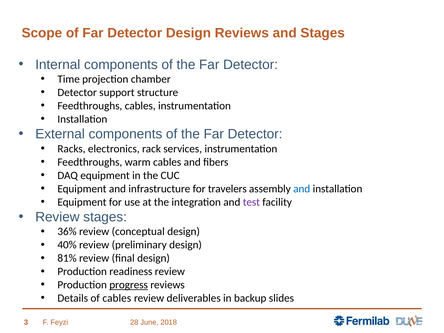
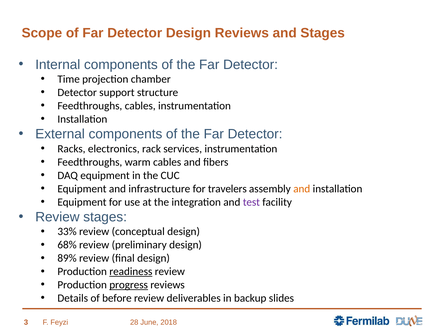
and at (302, 189) colour: blue -> orange
36%: 36% -> 33%
40%: 40% -> 68%
81%: 81% -> 89%
readiness underline: none -> present
of cables: cables -> before
